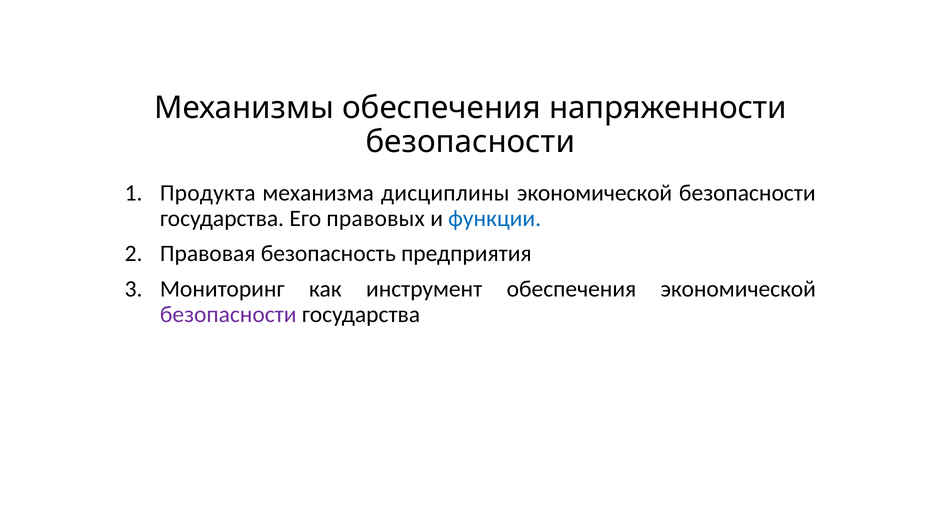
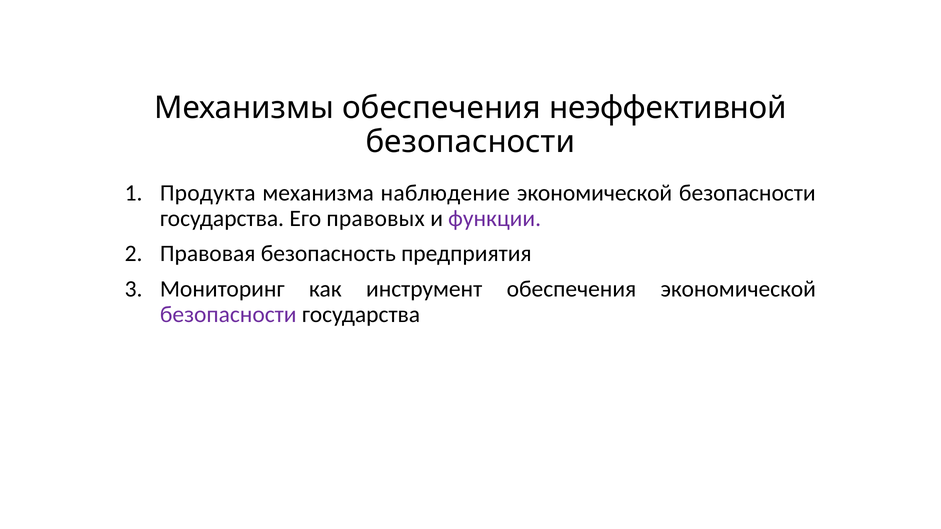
напряженности: напряженности -> неэффективной
дисциплины: дисциплины -> наблюдение
функции colour: blue -> purple
